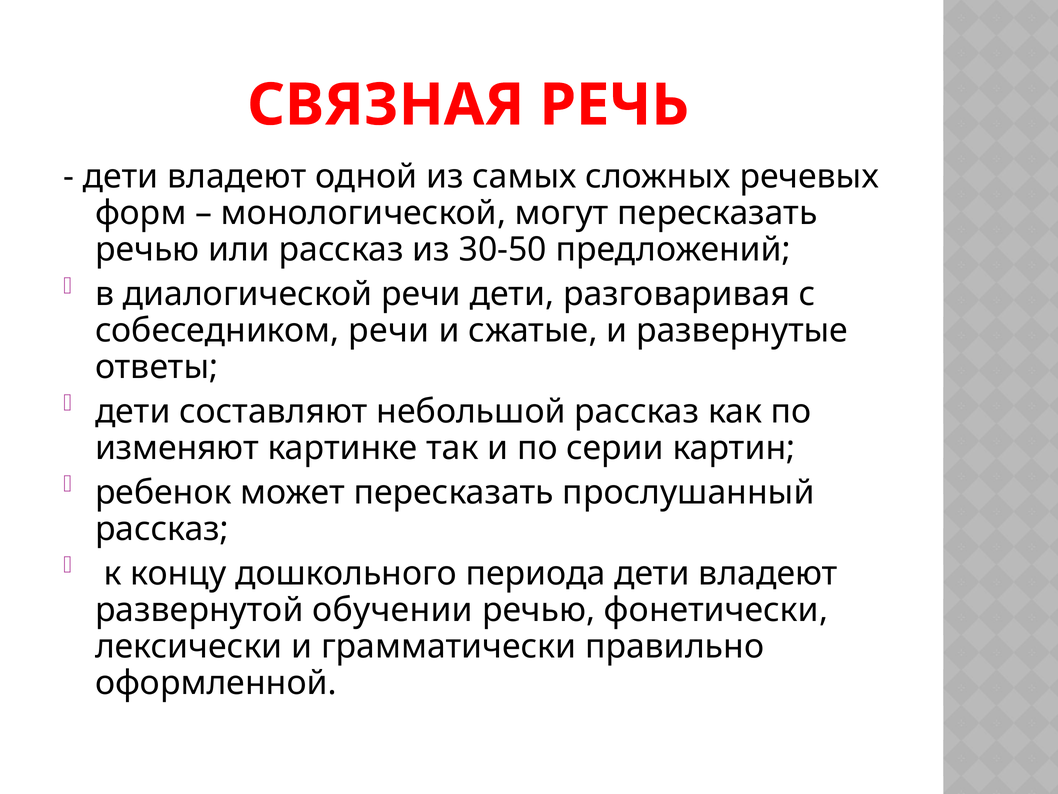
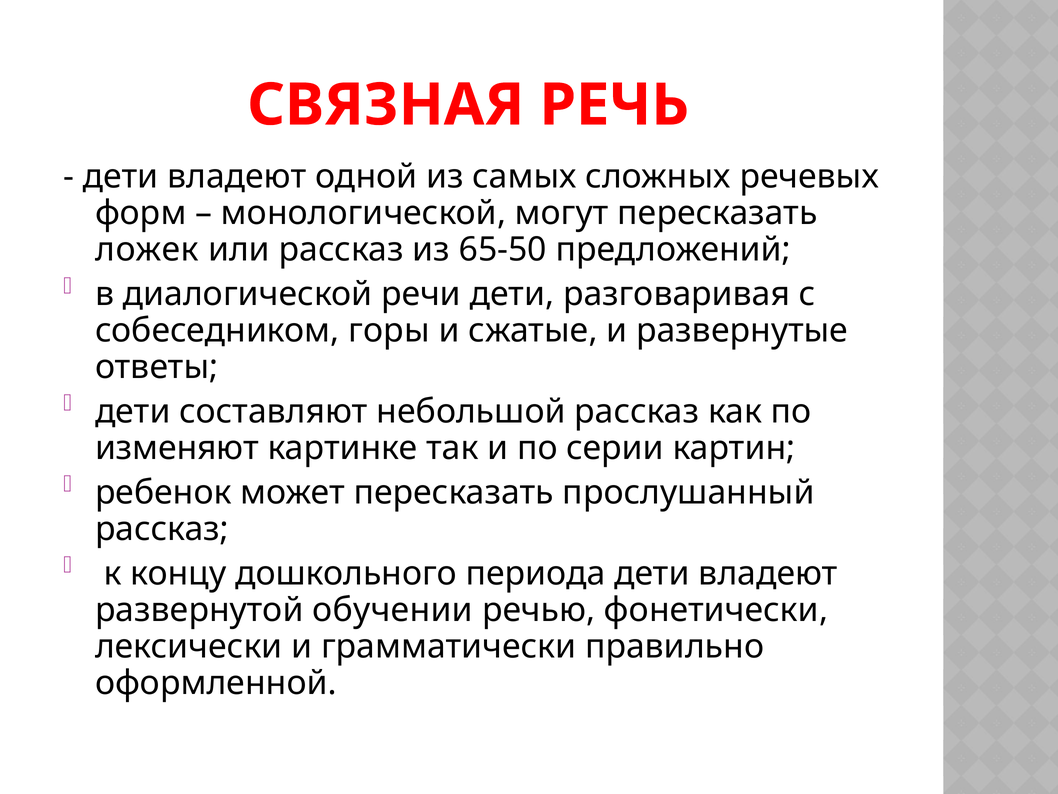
речью at (147, 250): речью -> ложек
30-50: 30-50 -> 65-50
собеседником речи: речи -> горы
